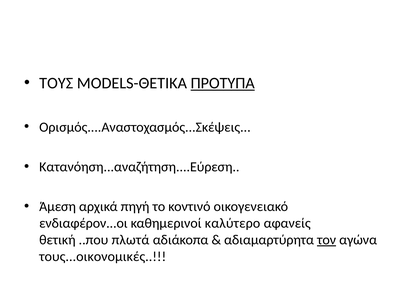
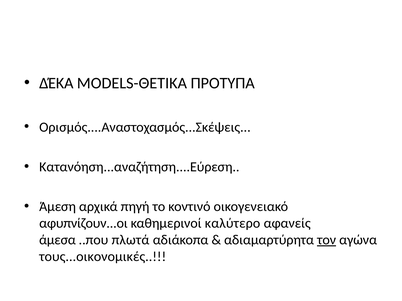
ΤΟΥΣ: ΤΟΥΣ -> ΔΈΚΑ
ΠΡΟΤΥΠΑ underline: present -> none
ενδιαφέρον...οι: ενδιαφέρον...οι -> αφυπνίζουν...οι
θετική: θετική -> άμεσα
